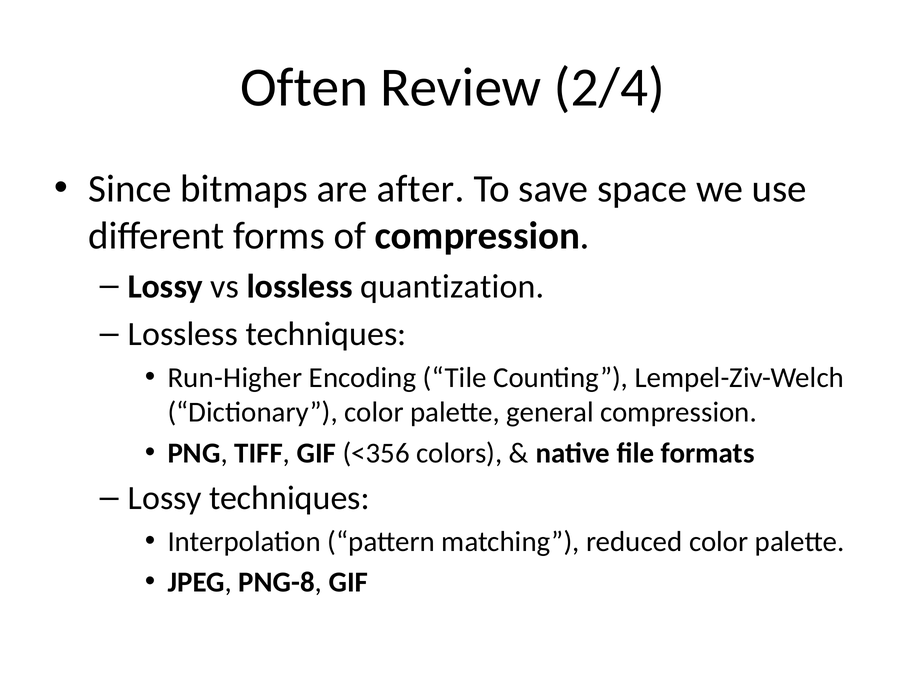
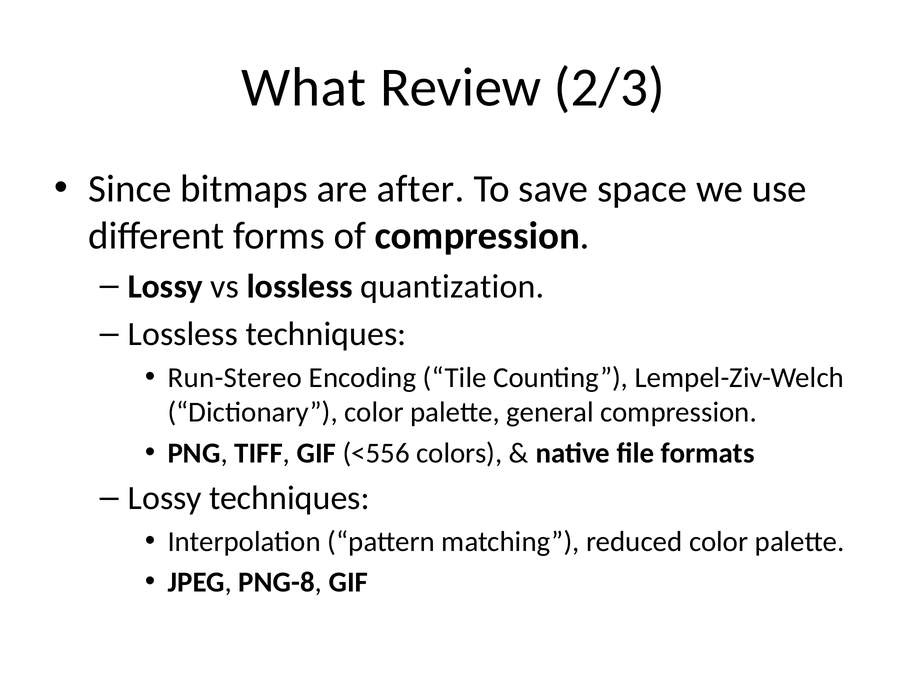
Often: Often -> What
2/4: 2/4 -> 2/3
Run-Higher: Run-Higher -> Run-Stereo
<356: <356 -> <556
